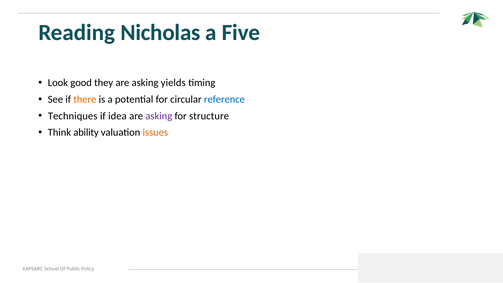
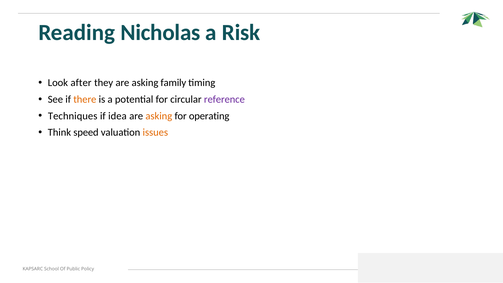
Five: Five -> Risk
good: good -> after
yields: yields -> family
reference colour: blue -> purple
asking at (159, 116) colour: purple -> orange
structure: structure -> operating
ability: ability -> speed
